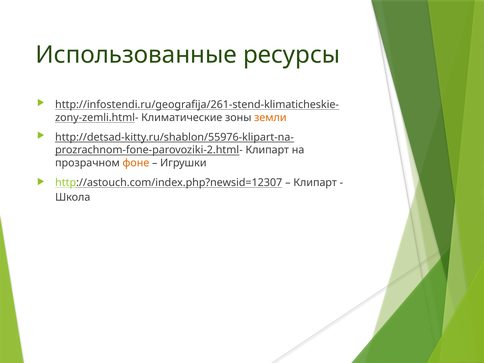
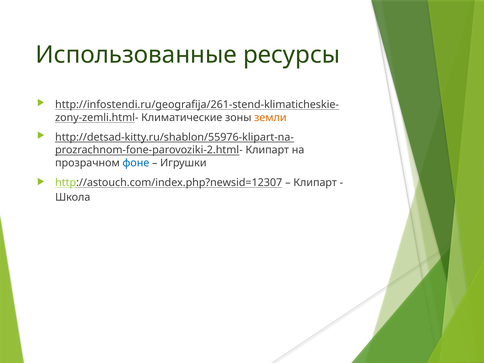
фоне colour: orange -> blue
